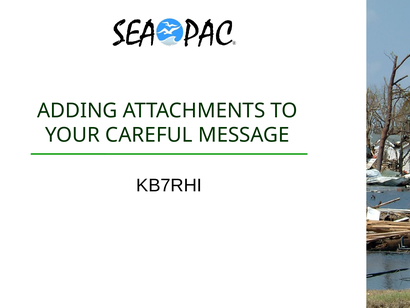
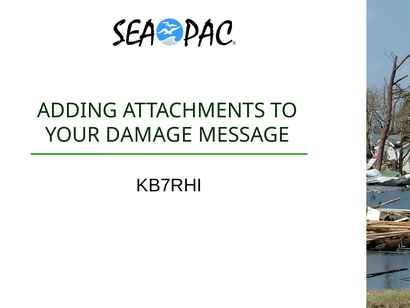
CAREFUL: CAREFUL -> DAMAGE
